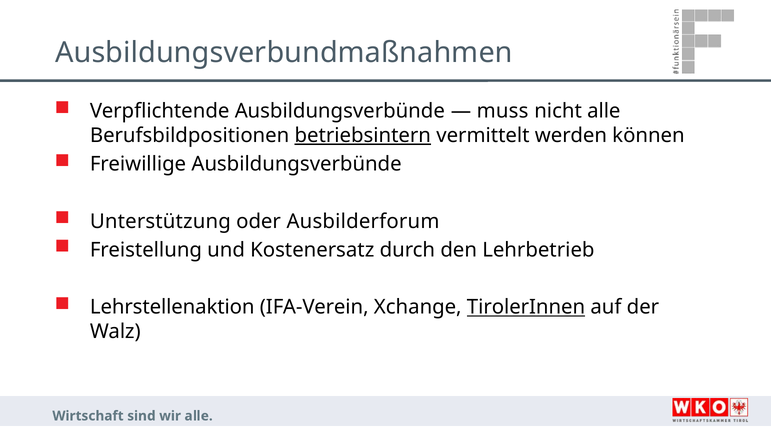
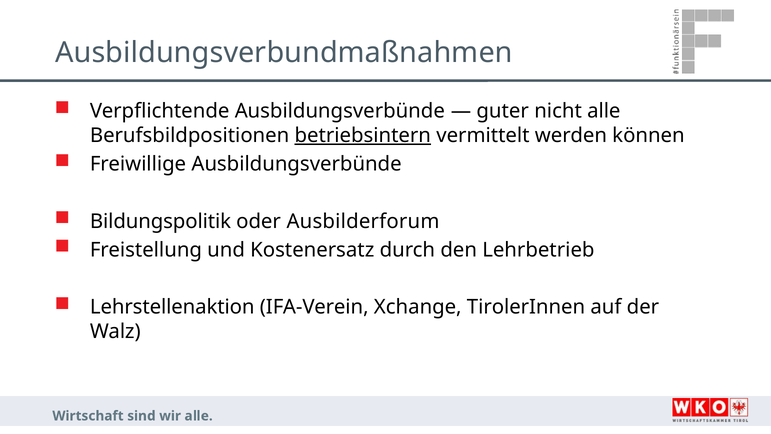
muss: muss -> guter
Unterstützung: Unterstützung -> Bildungspolitik
TirolerInnen underline: present -> none
